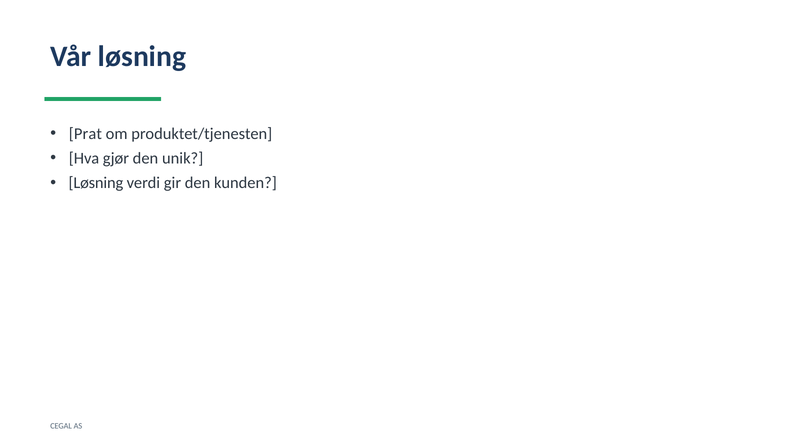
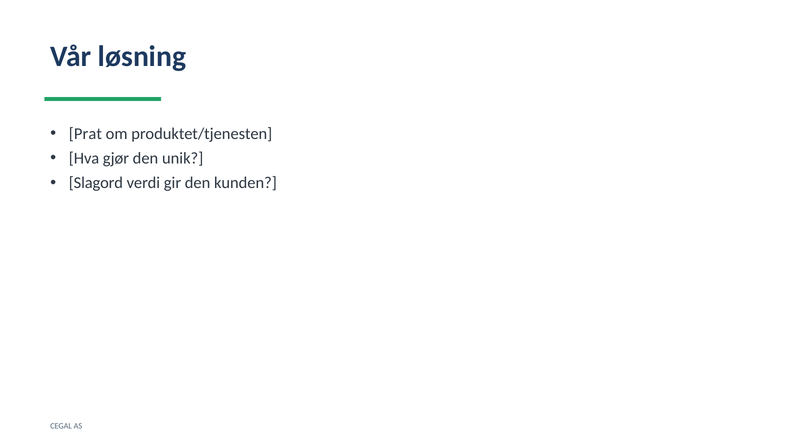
Løsning at (96, 183): Løsning -> Slagord
